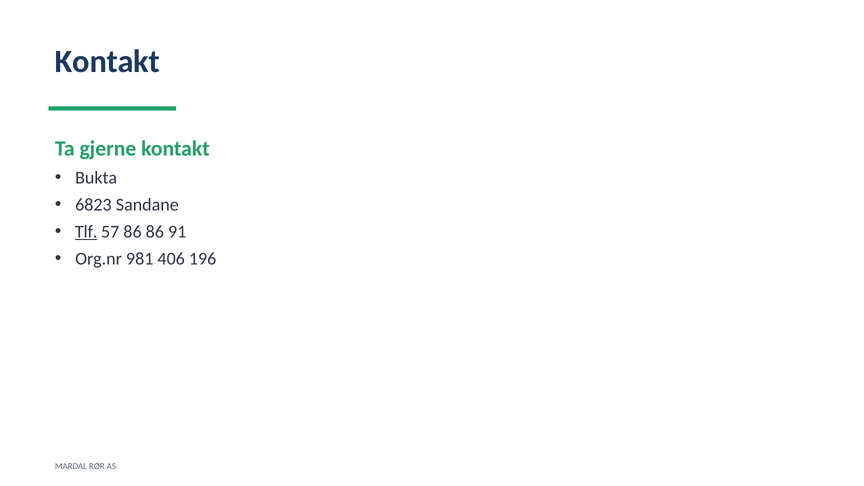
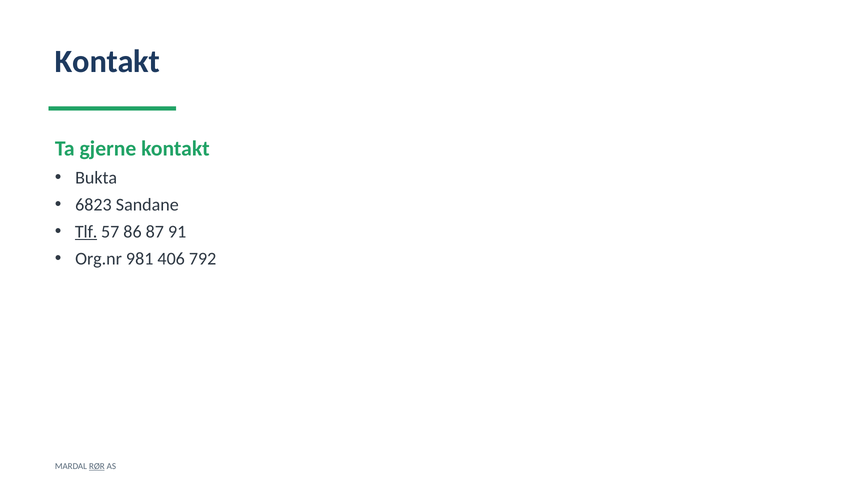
86 86: 86 -> 87
196: 196 -> 792
RØR underline: none -> present
